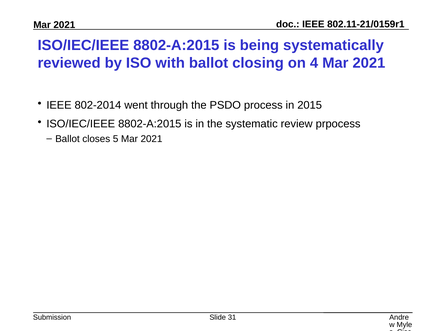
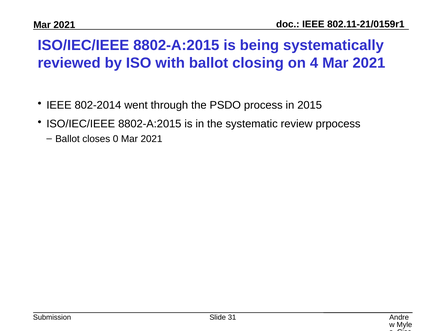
5: 5 -> 0
